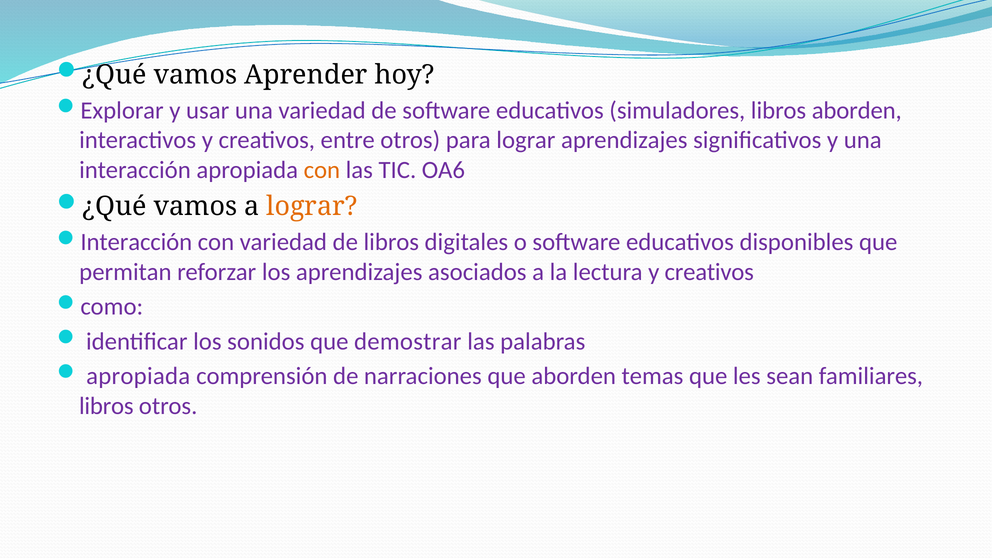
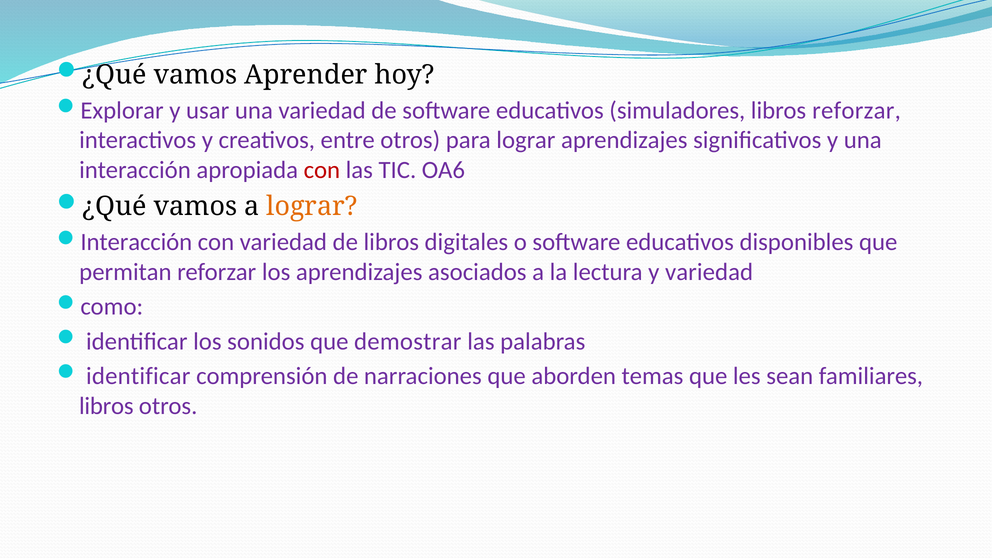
libros aborden: aborden -> reforzar
con at (322, 170) colour: orange -> red
lectura y creativos: creativos -> variedad
apropiada at (138, 376): apropiada -> identificar
